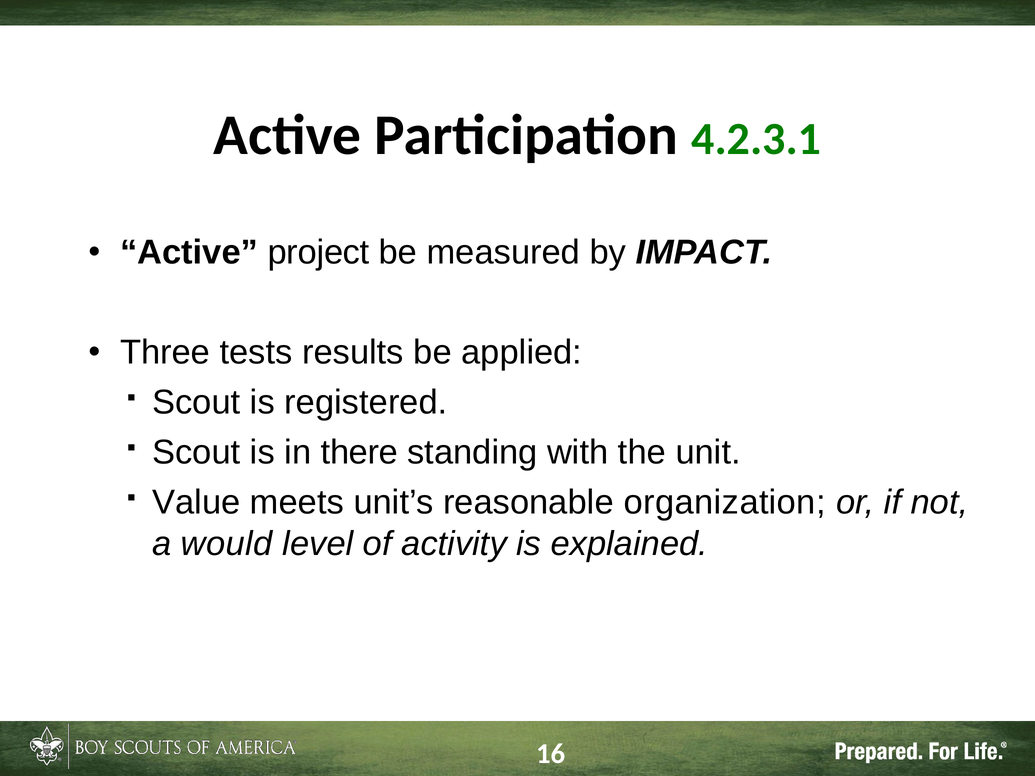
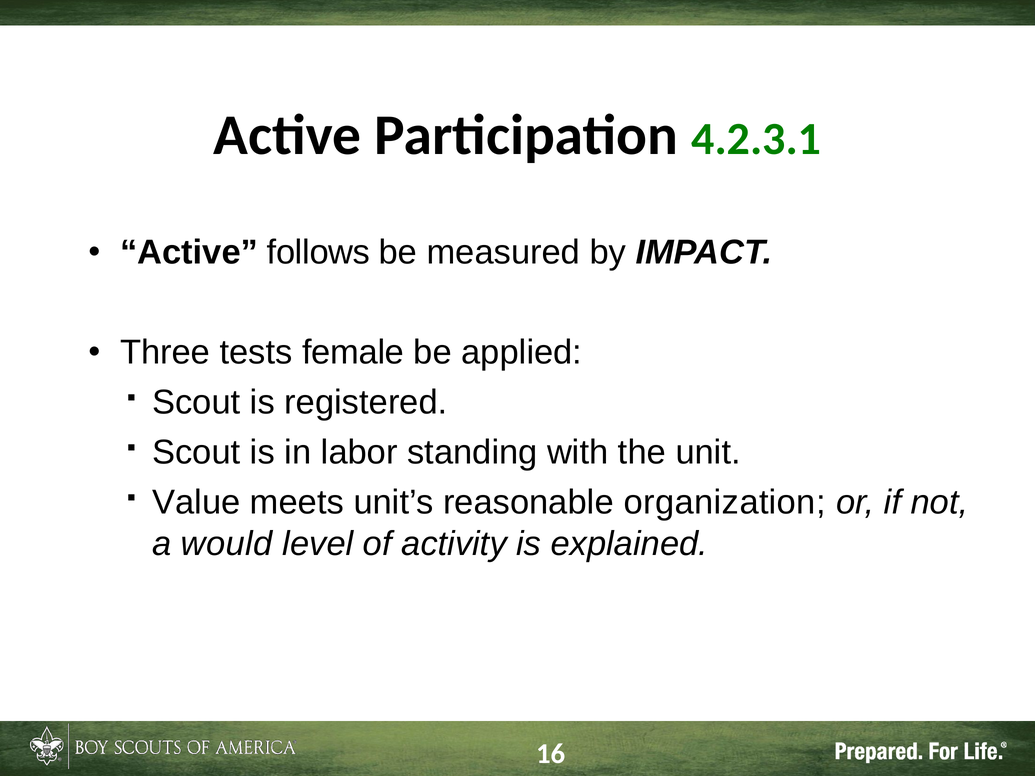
project: project -> follows
results: results -> female
there: there -> labor
